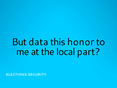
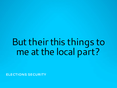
data: data -> their
honor: honor -> things
